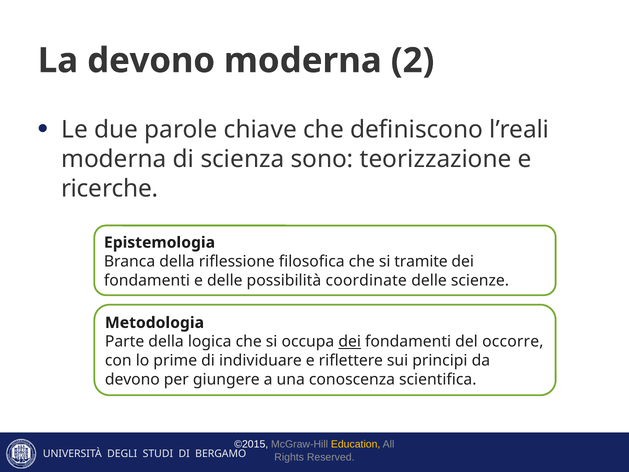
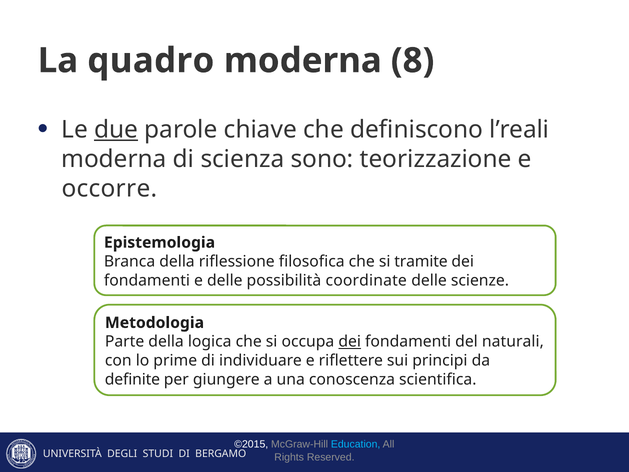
La devono: devono -> quadro
2: 2 -> 8
due underline: none -> present
ricerche: ricerche -> occorre
occorre: occorre -> naturali
devono at (132, 379): devono -> definite
Education colour: yellow -> light blue
